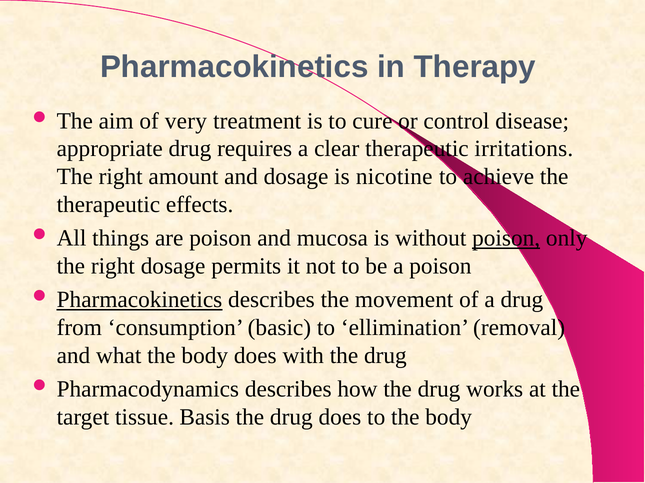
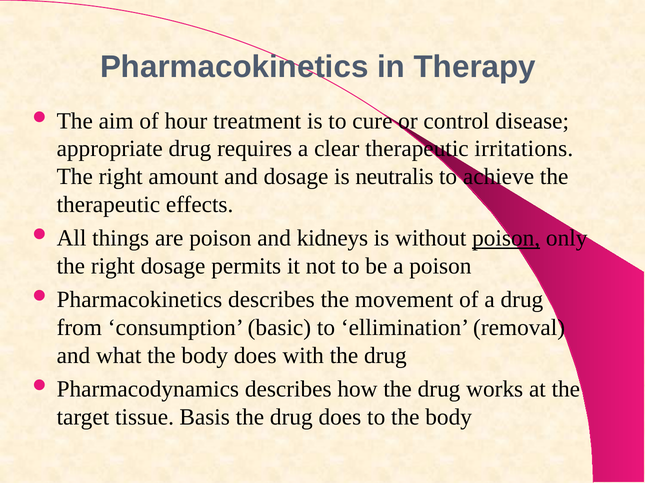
very: very -> hour
nicotine: nicotine -> neutralis
mucosa: mucosa -> kidneys
Pharmacokinetics at (139, 300) underline: present -> none
